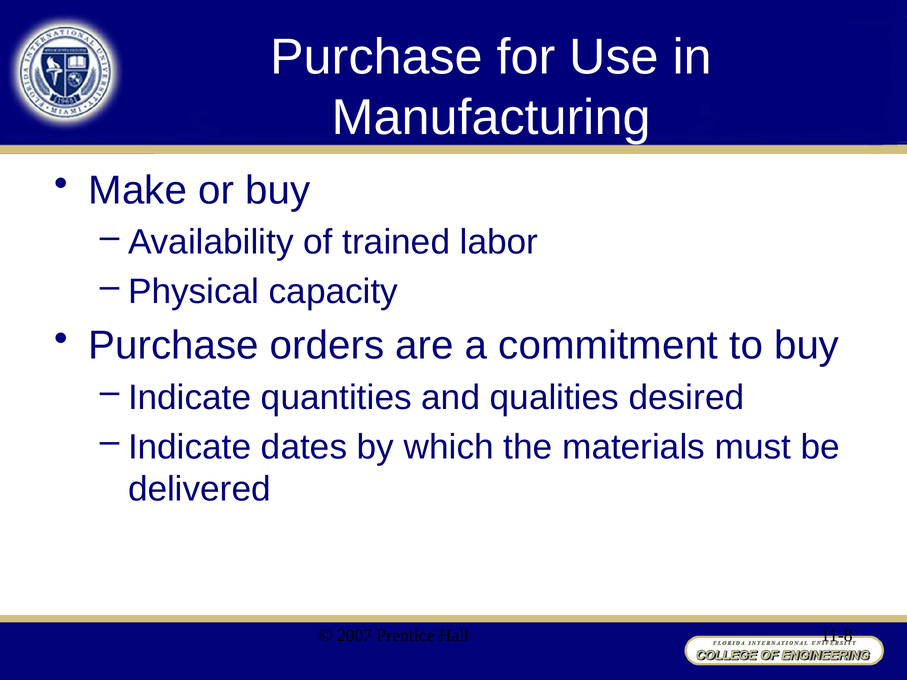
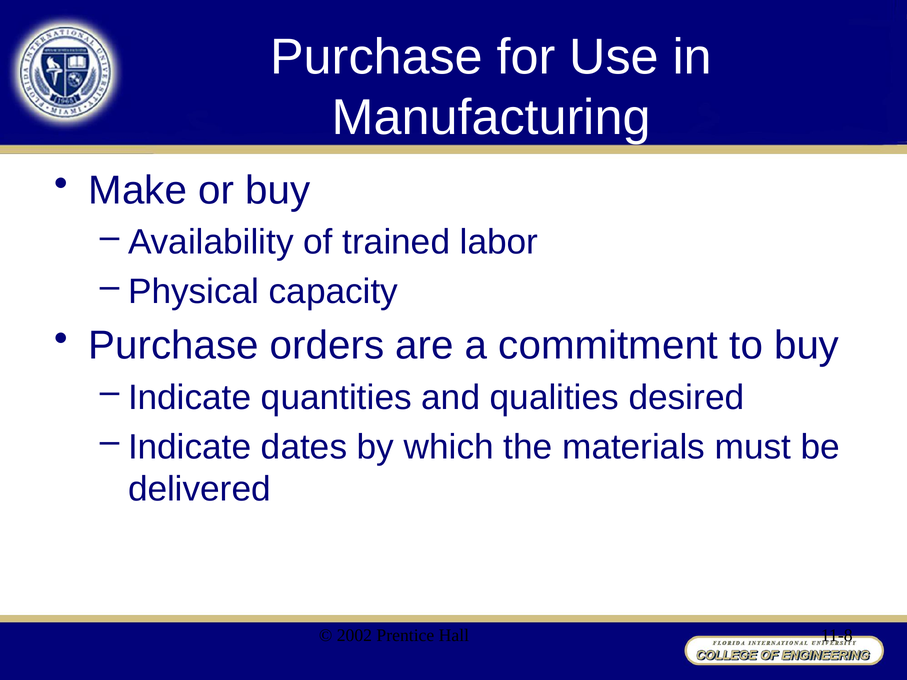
2007: 2007 -> 2002
